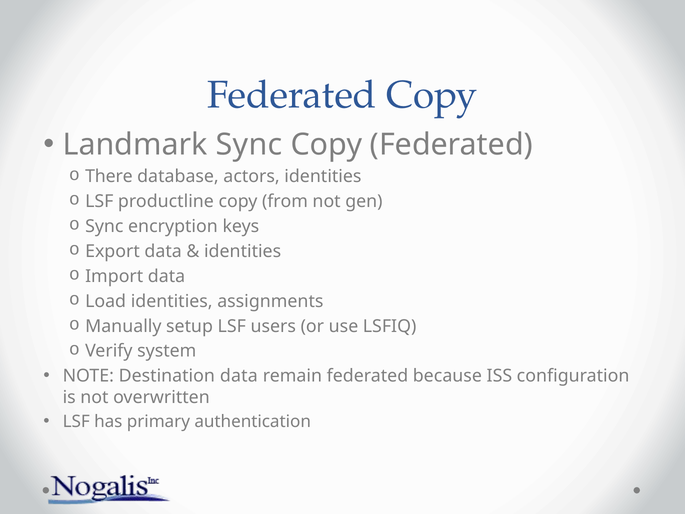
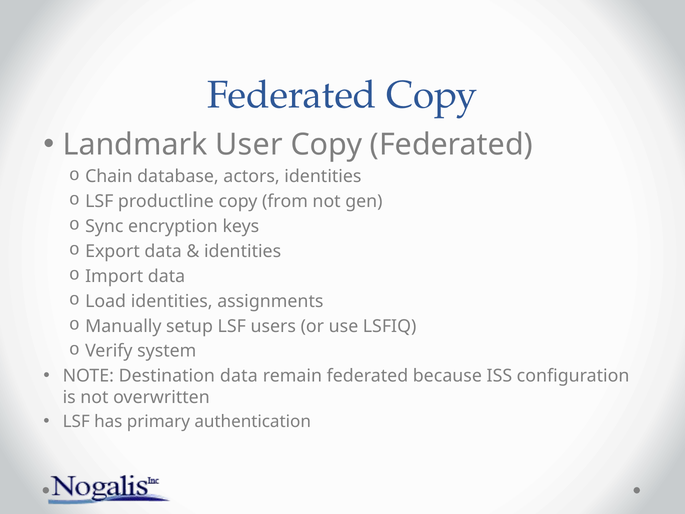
Landmark Sync: Sync -> User
There: There -> Chain
